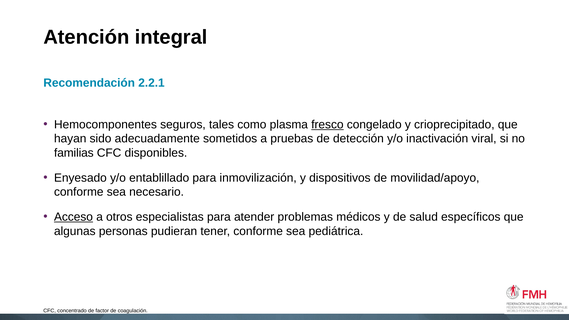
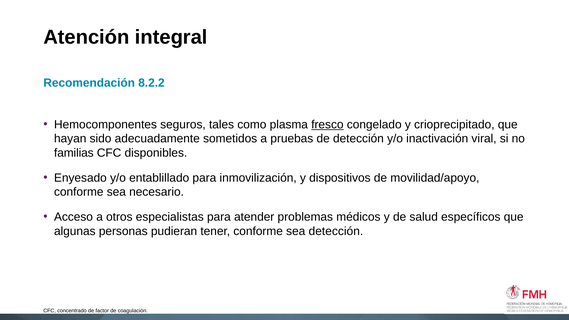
2.2.1: 2.2.1 -> 8.2.2
Acceso underline: present -> none
sea pediátrica: pediátrica -> detección
